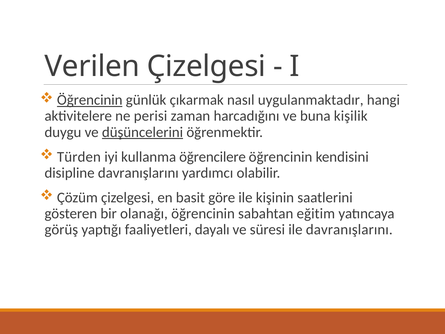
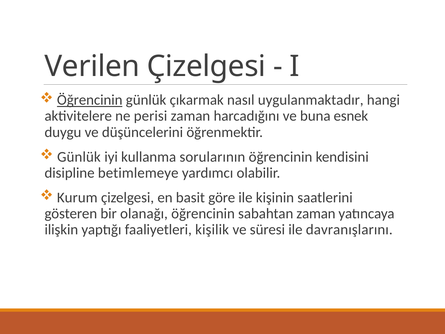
kişilik: kişilik -> esnek
düşüncelerini underline: present -> none
Türden at (79, 157): Türden -> Günlük
öğrencilere: öğrencilere -> sorularının
disipline davranışlarını: davranışlarını -> betimlemeye
Çözüm: Çözüm -> Kurum
sabahtan eğitim: eğitim -> zaman
görüş: görüş -> ilişkin
dayalı: dayalı -> kişilik
